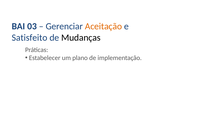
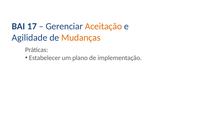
03: 03 -> 17
Satisfeito: Satisfeito -> Agilidade
Mudanças colour: black -> orange
